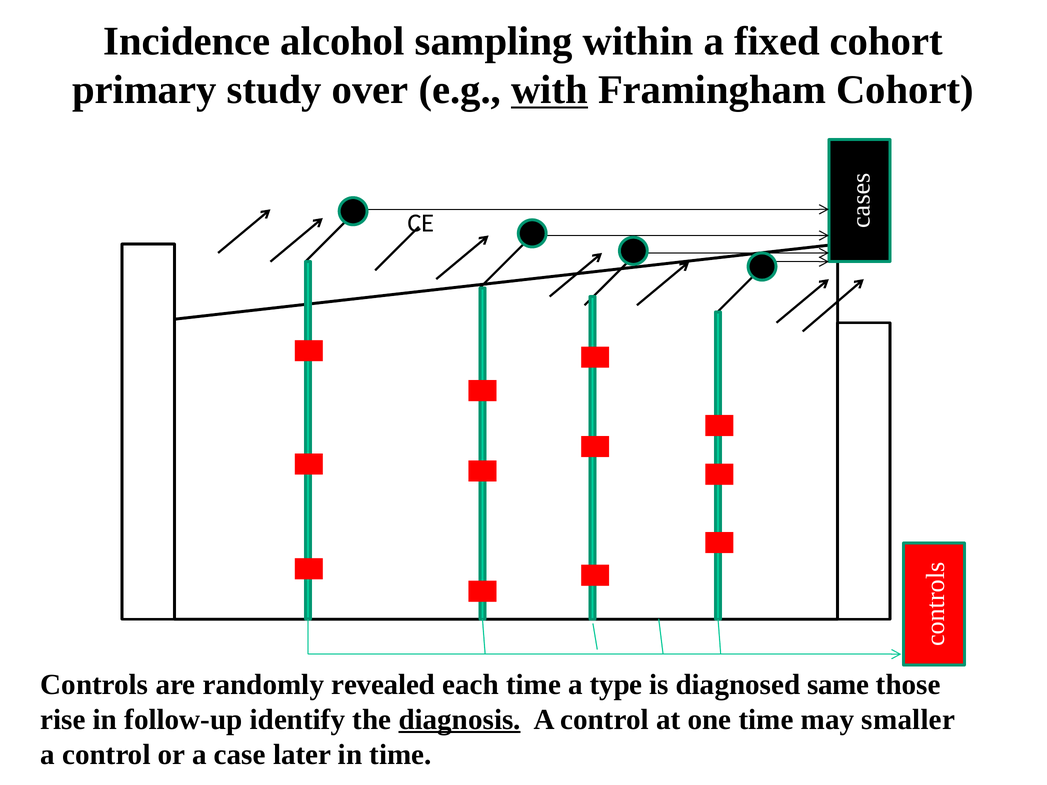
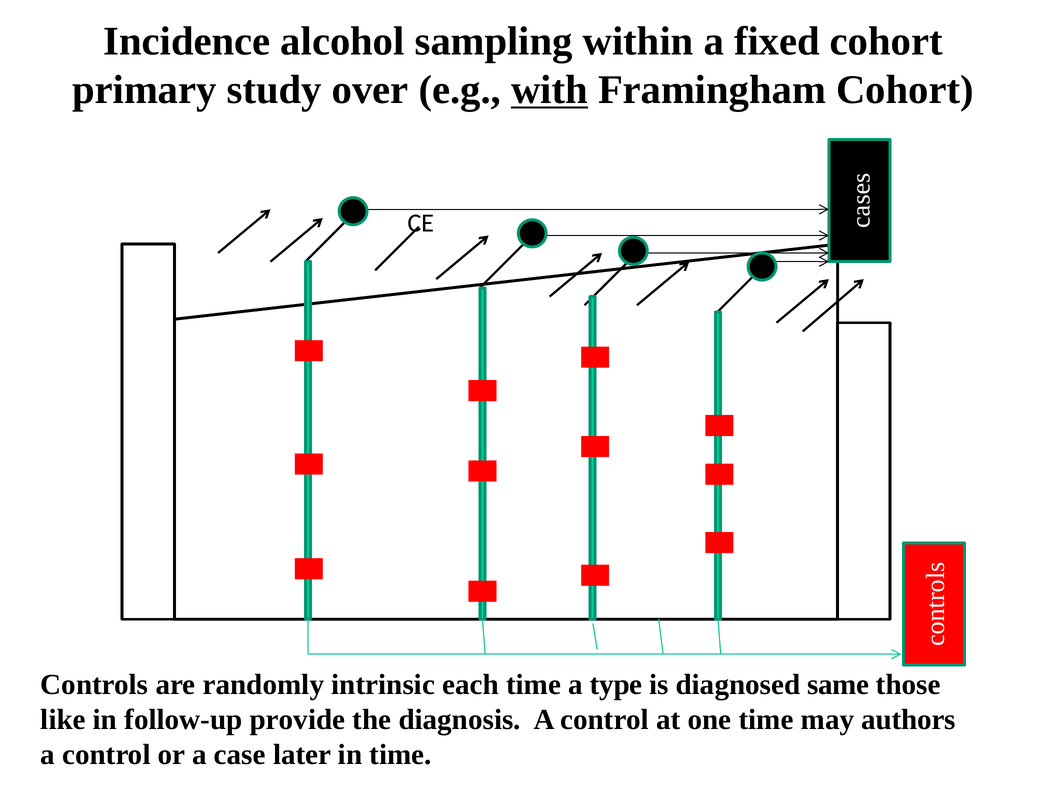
revealed: revealed -> intrinsic
rise: rise -> like
identify: identify -> provide
diagnosis underline: present -> none
smaller: smaller -> authors
